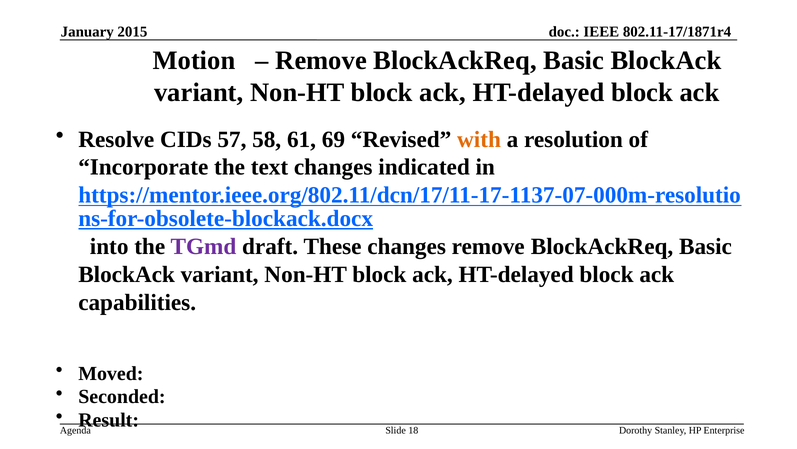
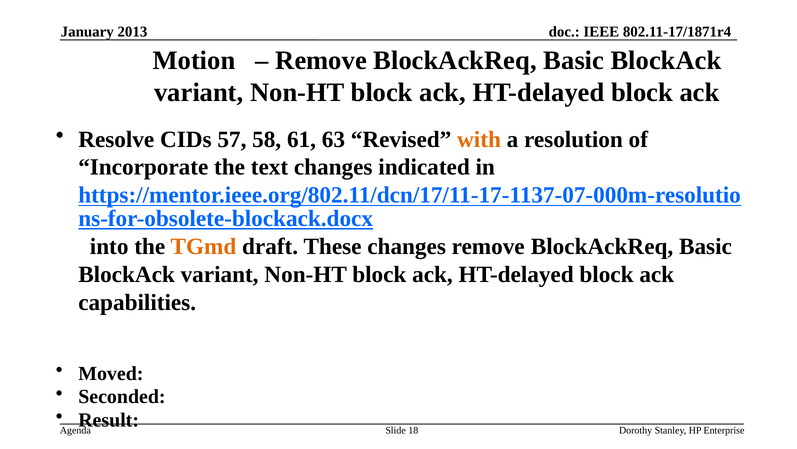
2015: 2015 -> 2013
69: 69 -> 63
TGmd colour: purple -> orange
